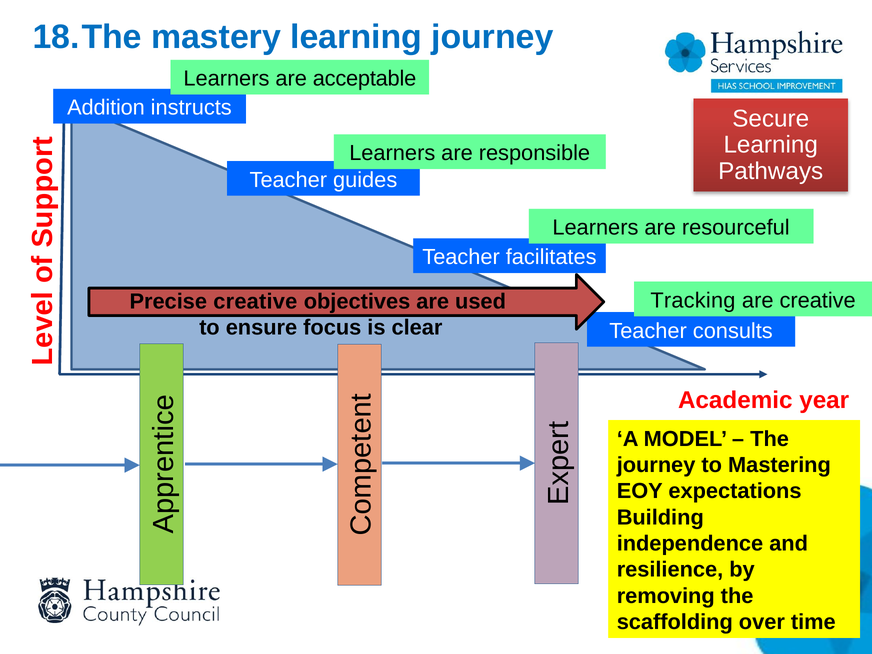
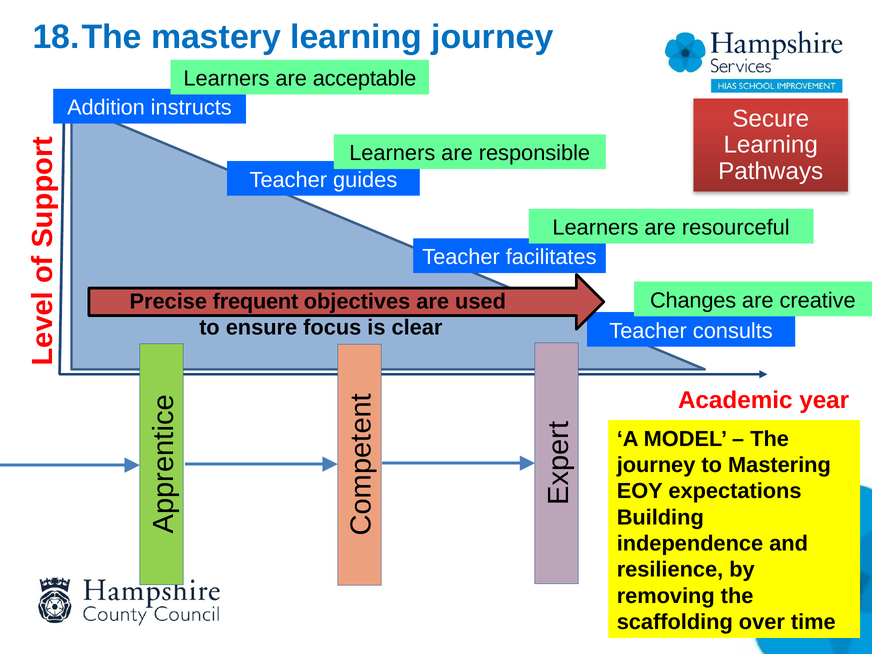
Tracking: Tracking -> Changes
Precise creative: creative -> frequent
